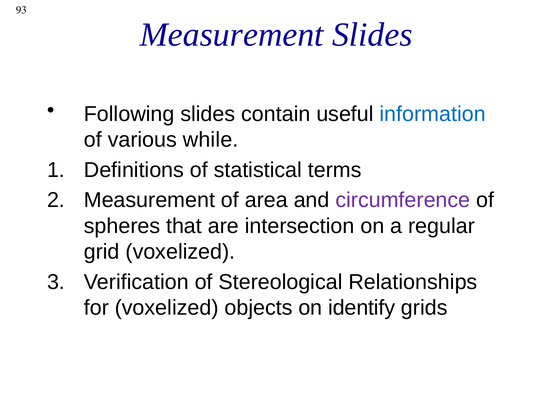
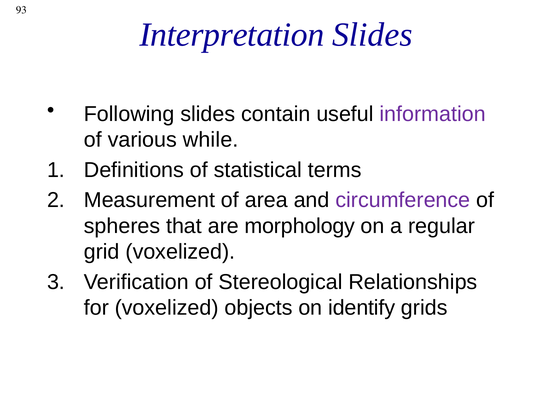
Measurement at (232, 35): Measurement -> Interpretation
information colour: blue -> purple
intersection: intersection -> morphology
